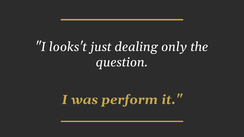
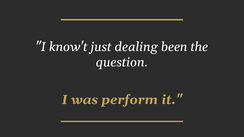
looks't: looks't -> know't
only: only -> been
